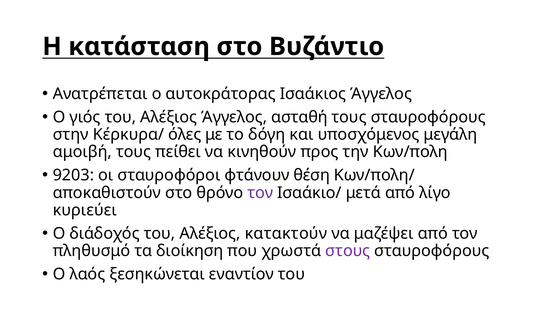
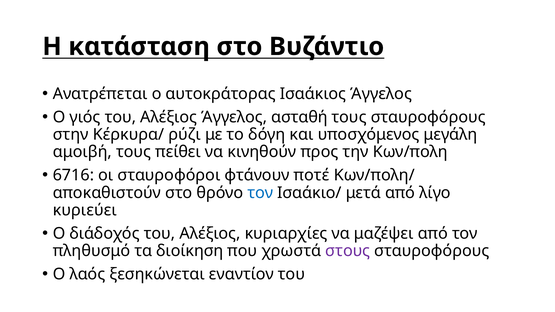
όλες: όλες -> ρύζι
9203: 9203 -> 6716
θέση: θέση -> ποτέ
τον at (260, 193) colour: purple -> blue
κατακτούν: κατακτούν -> κυριαρχίες
